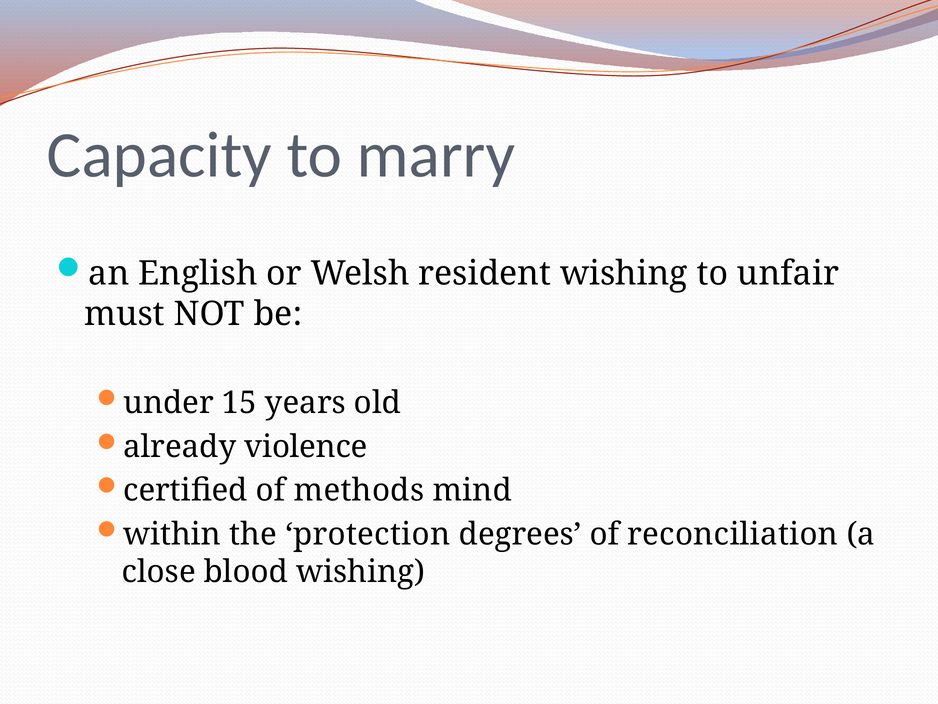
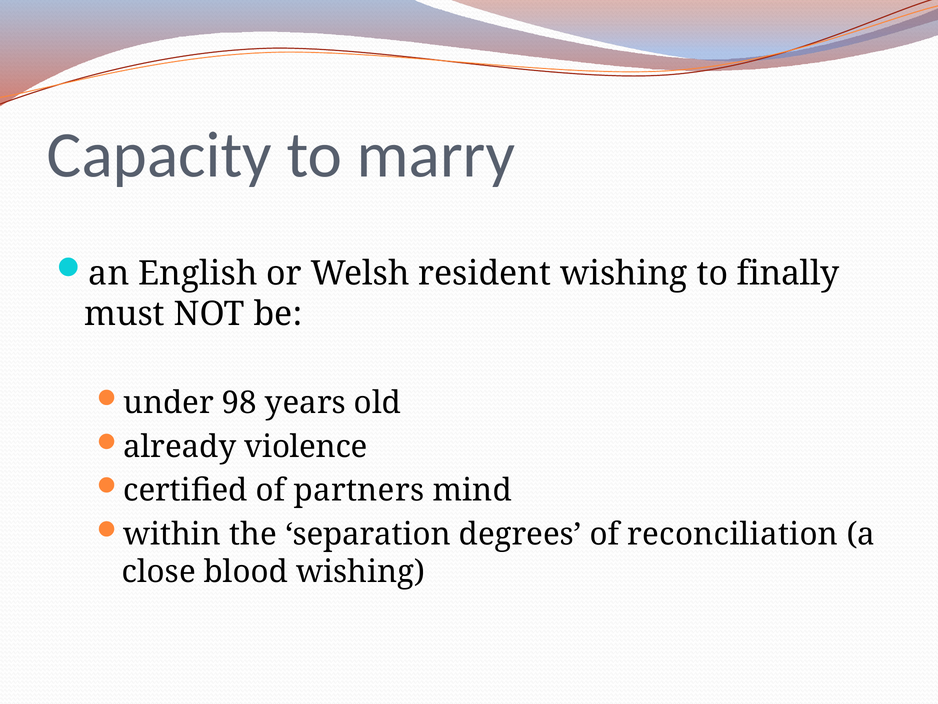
unfair: unfair -> finally
15: 15 -> 98
methods: methods -> partners
protection: protection -> separation
